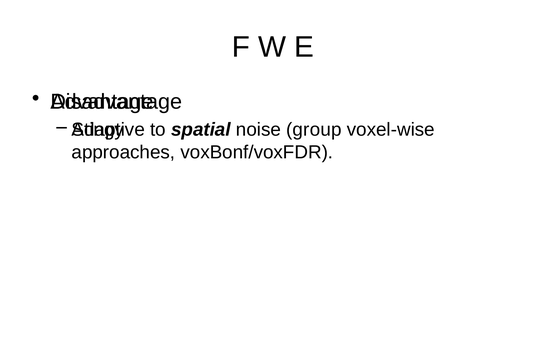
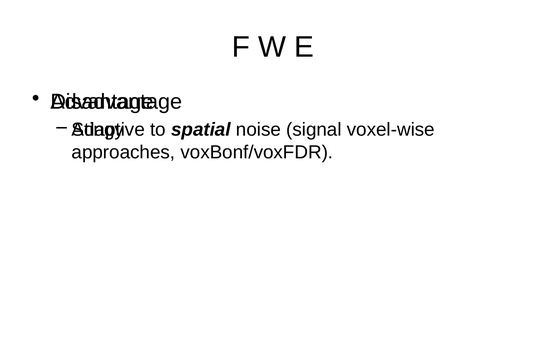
group: group -> signal
